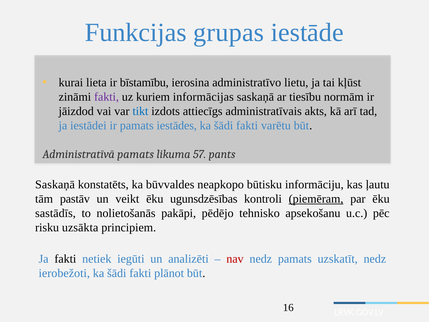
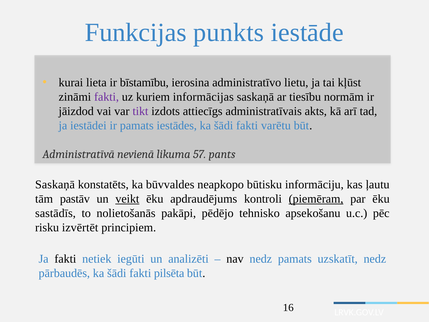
grupas: grupas -> punkts
tikt colour: blue -> purple
Administratīvā pamats: pamats -> nevienā
veikt underline: none -> present
ugunsdzēsības: ugunsdzēsības -> apdraudējums
uzsākta: uzsākta -> izvērtēt
nav colour: red -> black
ierobežoti: ierobežoti -> pārbaudēs
plānot: plānot -> pilsēta
